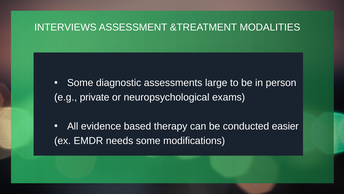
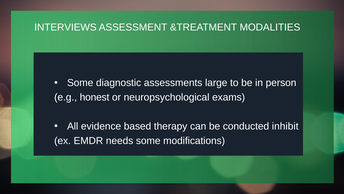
private: private -> honest
easier: easier -> inhibit
